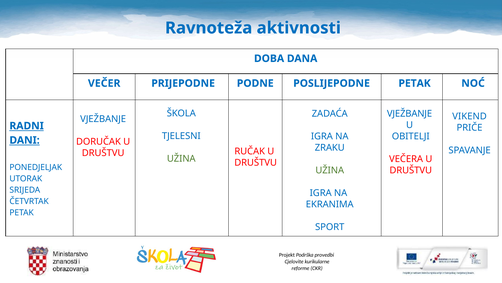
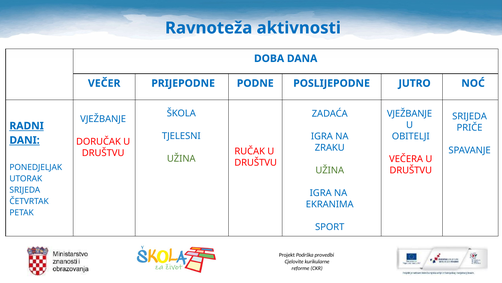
POSLIJEPODNE PETAK: PETAK -> JUTRO
VIKEND at (470, 116): VIKEND -> SRIJEDA
